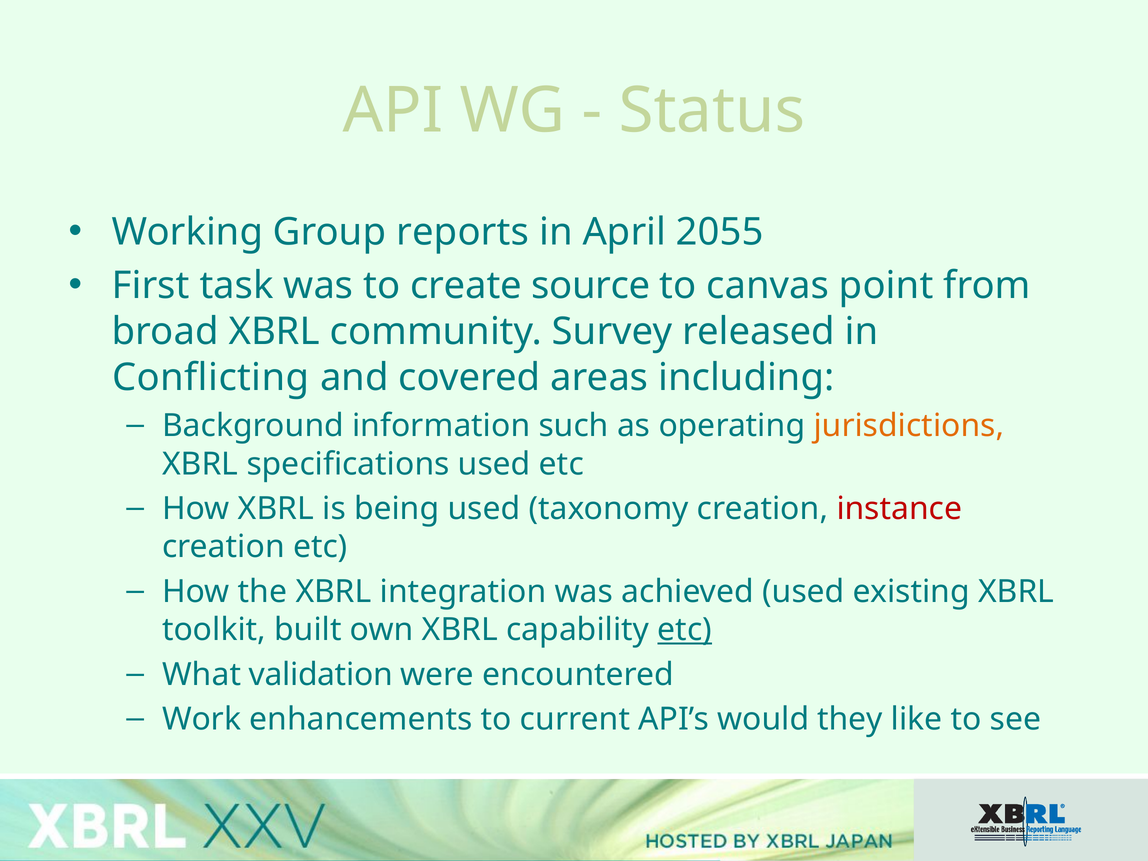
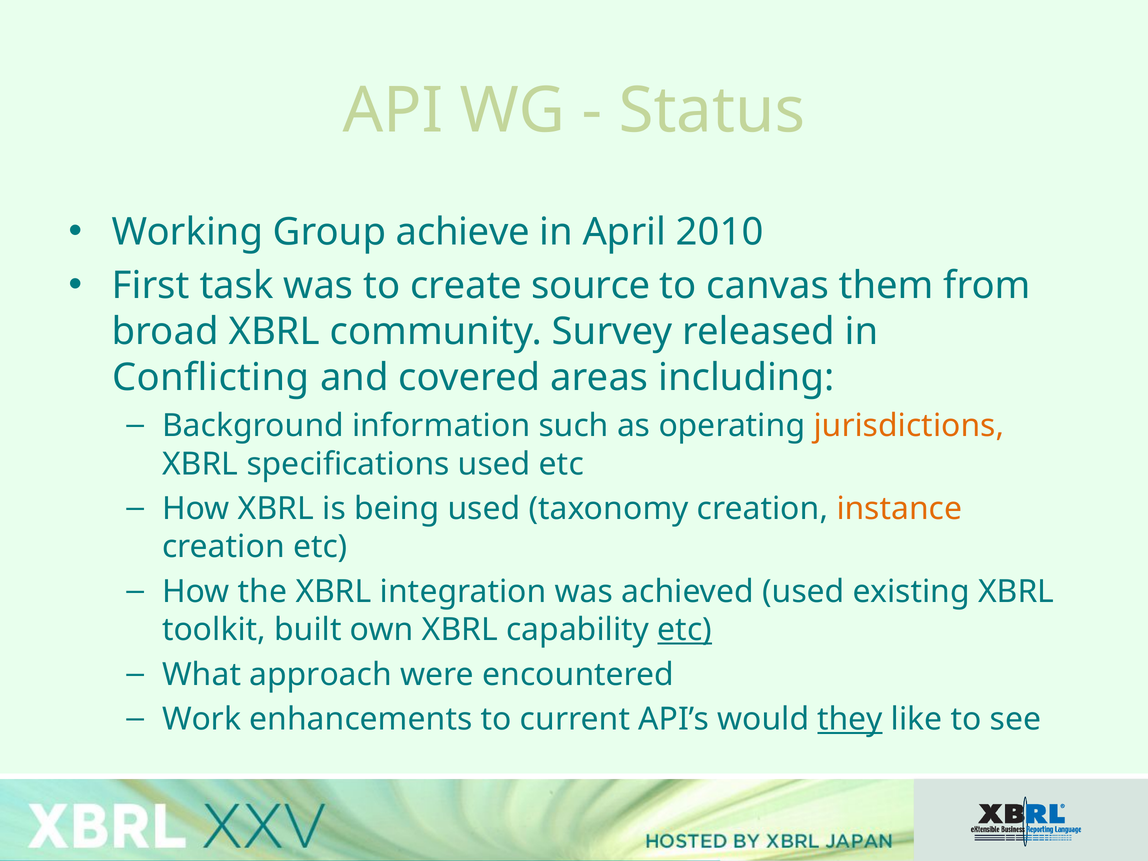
reports: reports -> achieve
2055: 2055 -> 2010
point: point -> them
instance colour: red -> orange
validation: validation -> approach
they underline: none -> present
